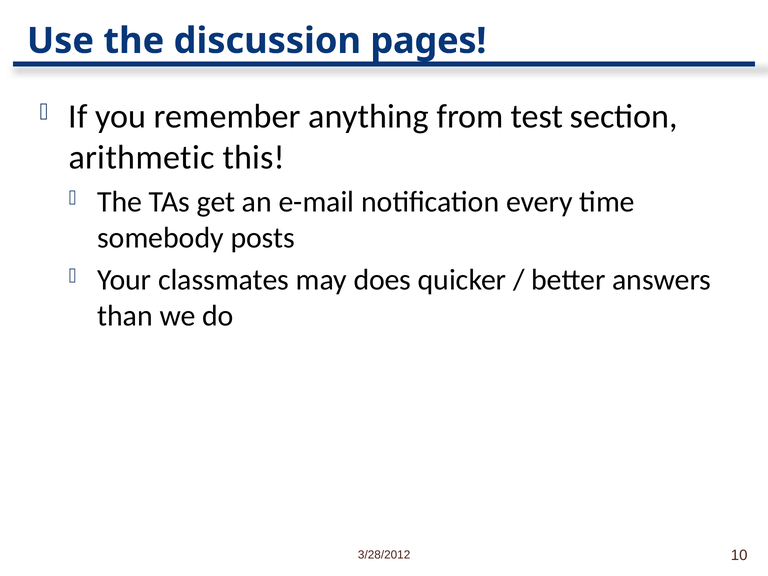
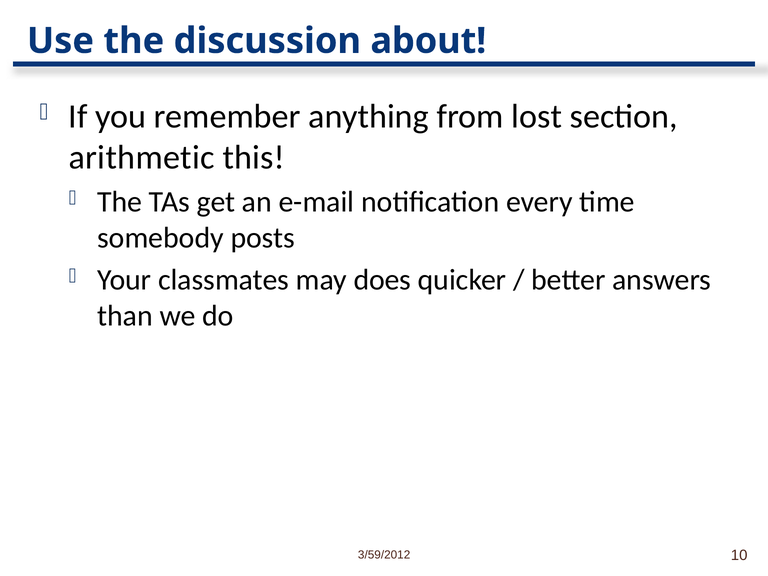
pages: pages -> about
test: test -> lost
3/28/2012: 3/28/2012 -> 3/59/2012
